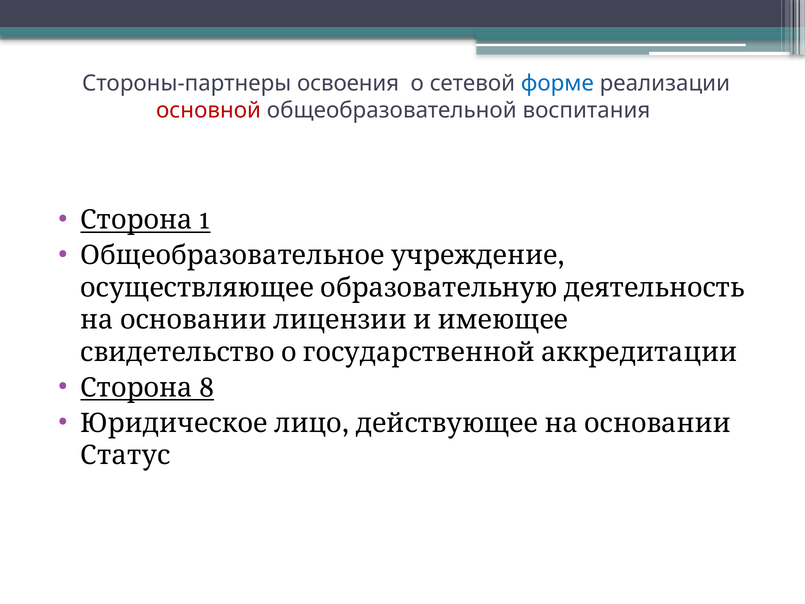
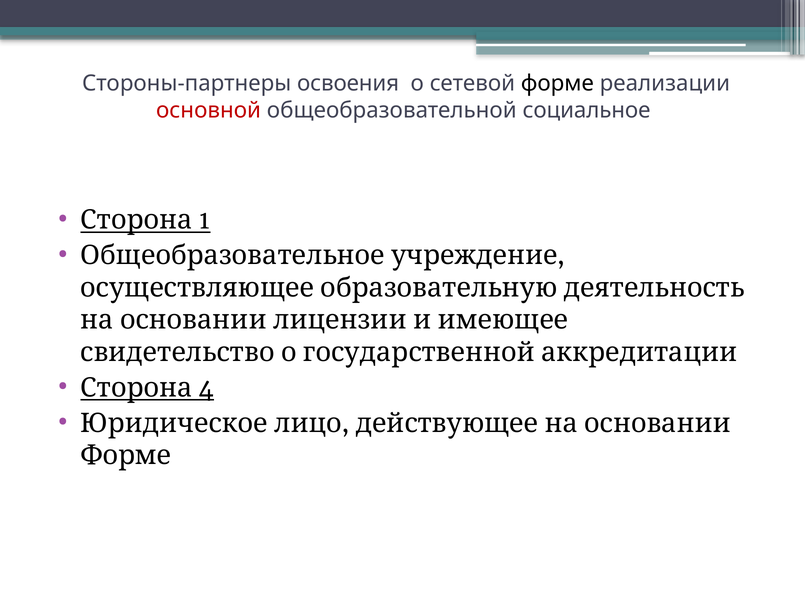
форме at (557, 83) colour: blue -> black
воспитания: воспитания -> социальное
8: 8 -> 4
Статус at (125, 455): Статус -> Форме
